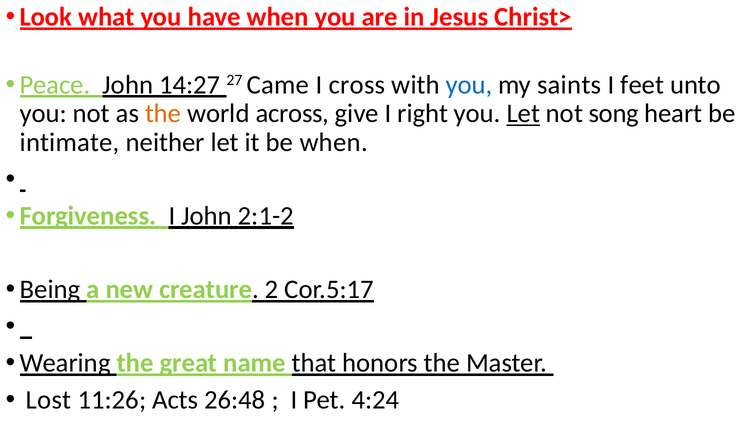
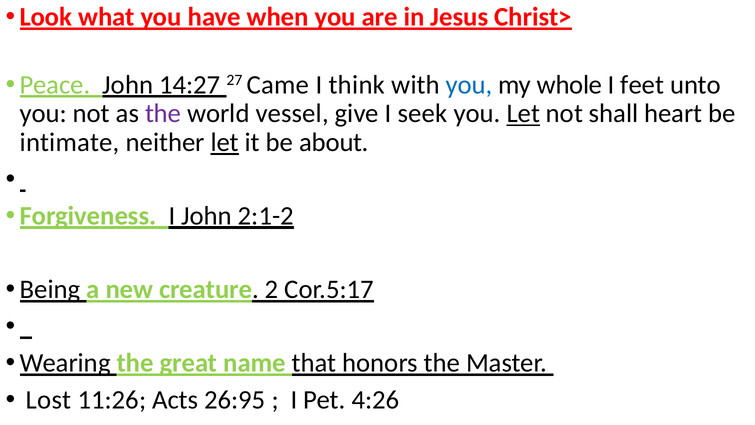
cross: cross -> think
saints: saints -> whole
the at (163, 114) colour: orange -> purple
across: across -> vessel
right: right -> seek
song: song -> shall
let at (225, 142) underline: none -> present
be when: when -> about
26:48: 26:48 -> 26:95
4:24: 4:24 -> 4:26
